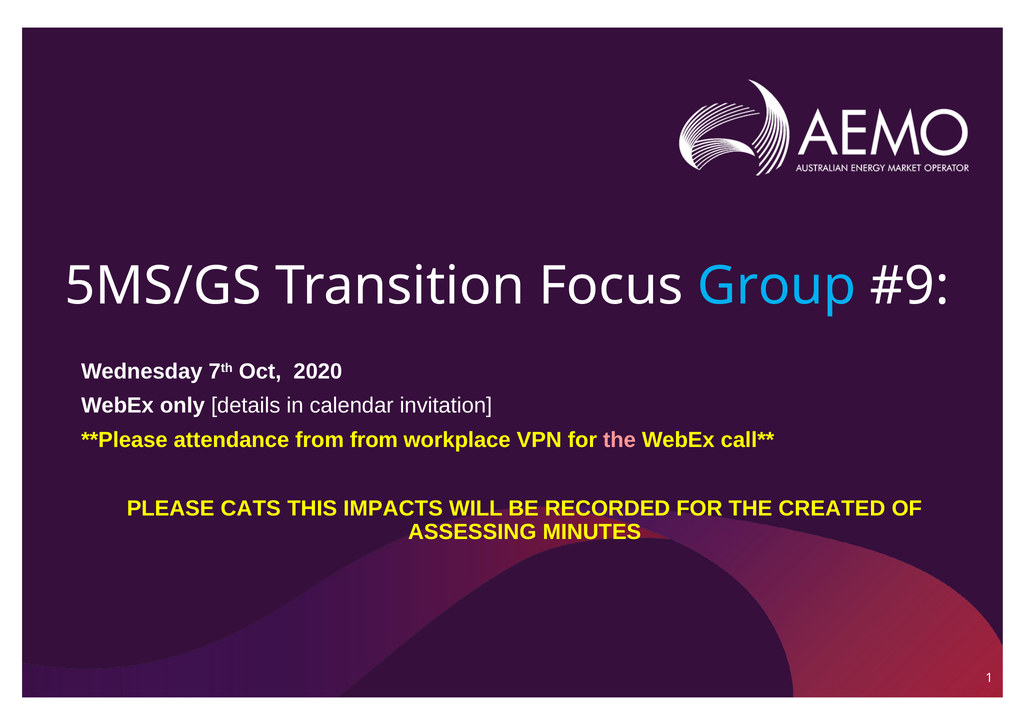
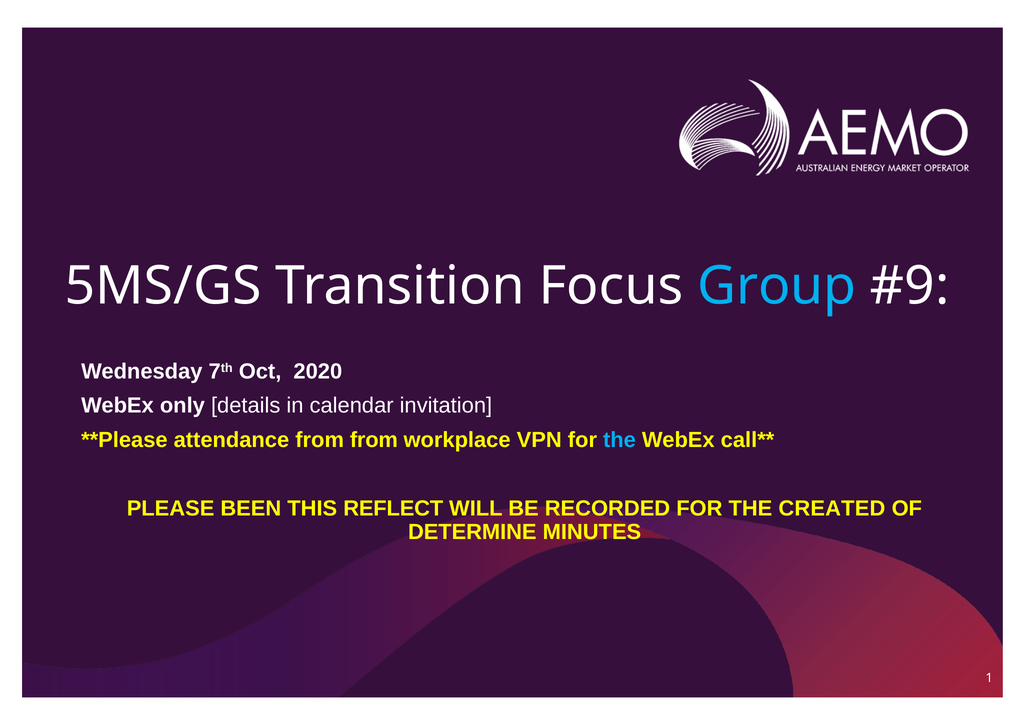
the at (619, 440) colour: pink -> light blue
CATS: CATS -> BEEN
IMPACTS: IMPACTS -> REFLECT
ASSESSING: ASSESSING -> DETERMINE
